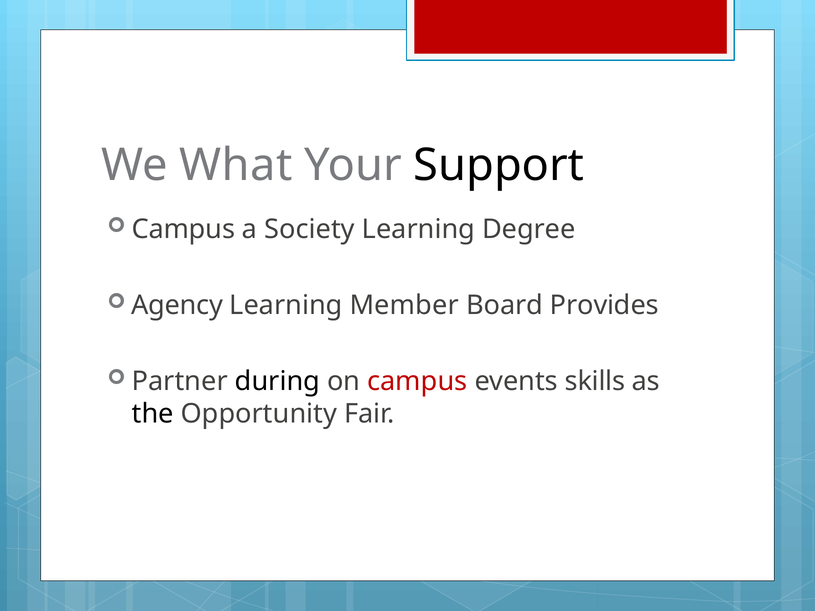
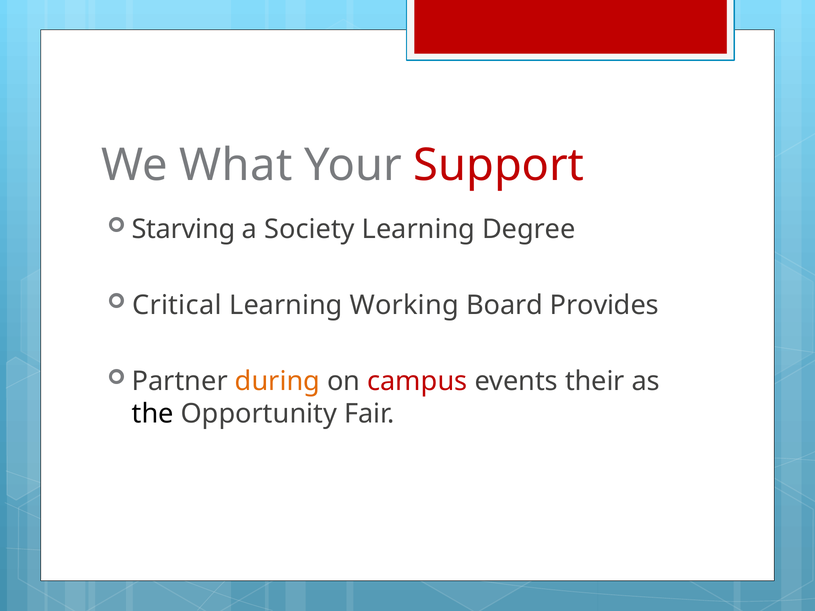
Support colour: black -> red
Campus at (183, 229): Campus -> Starving
Agency: Agency -> Critical
Member: Member -> Working
during colour: black -> orange
skills: skills -> their
